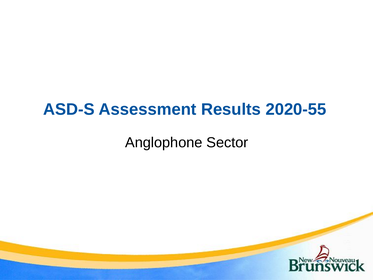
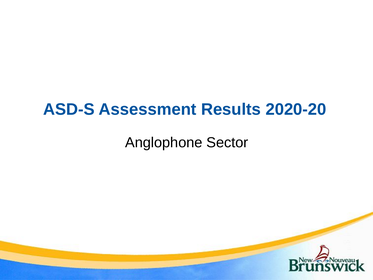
2020-55: 2020-55 -> 2020-20
